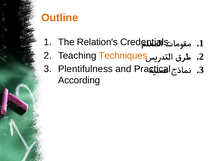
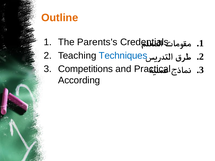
Relation's: Relation's -> Parents's
Techniques colour: orange -> blue
Plentifulness: Plentifulness -> Competitions
